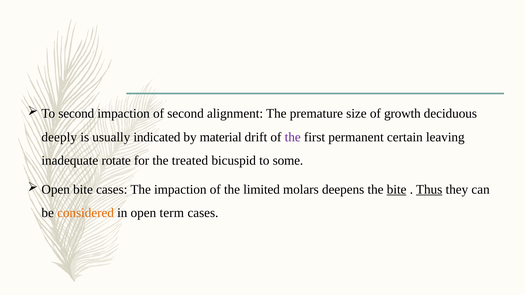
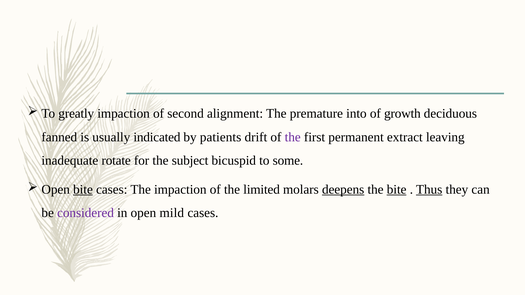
To second: second -> greatly
size: size -> into
deeply: deeply -> fanned
material: material -> patients
certain: certain -> extract
treated: treated -> subject
bite at (83, 190) underline: none -> present
deepens underline: none -> present
considered colour: orange -> purple
term: term -> mild
